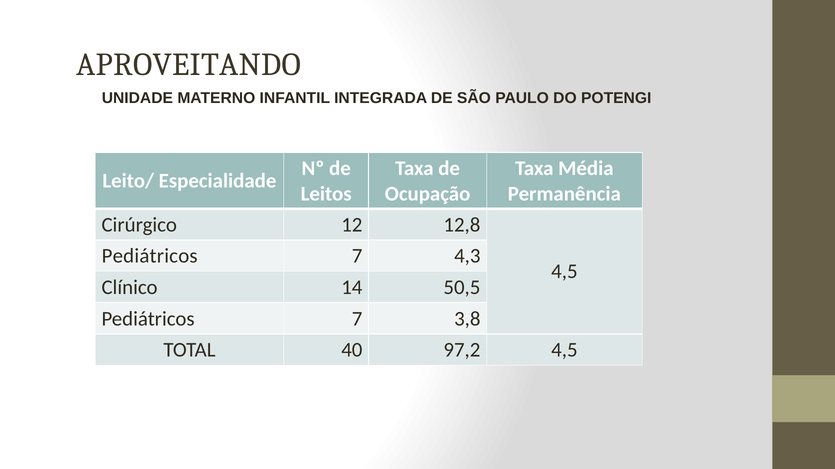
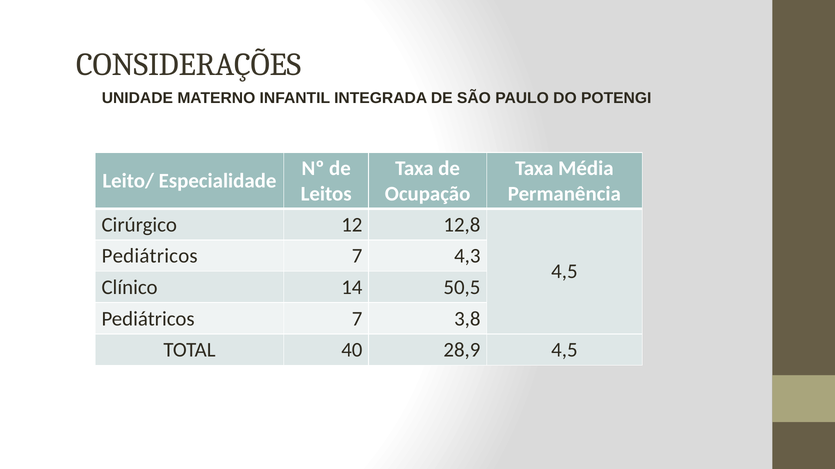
APROVEITANDO: APROVEITANDO -> CONSIDERAÇÕES
97,2: 97,2 -> 28,9
